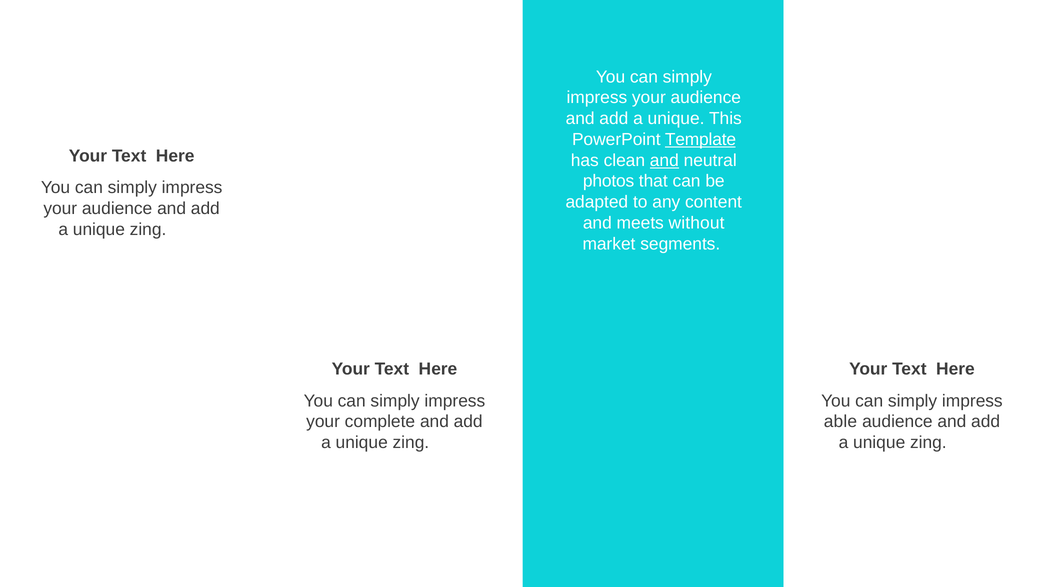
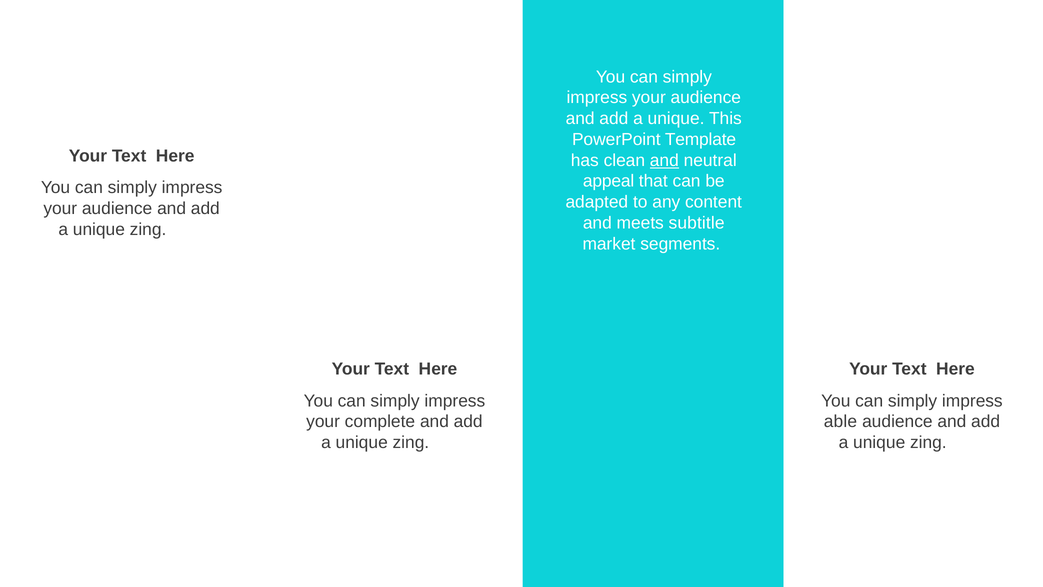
Template underline: present -> none
photos: photos -> appeal
without: without -> subtitle
